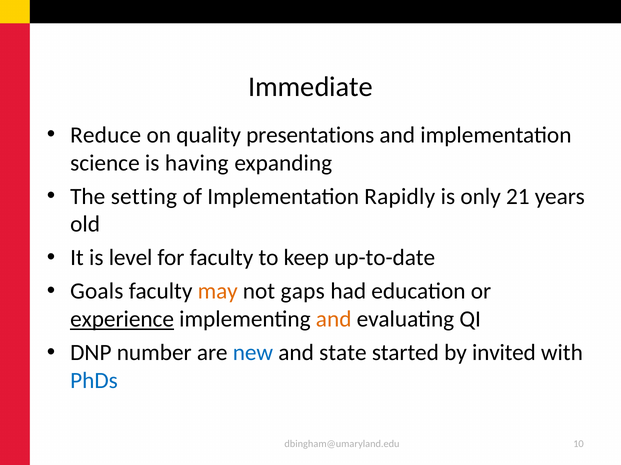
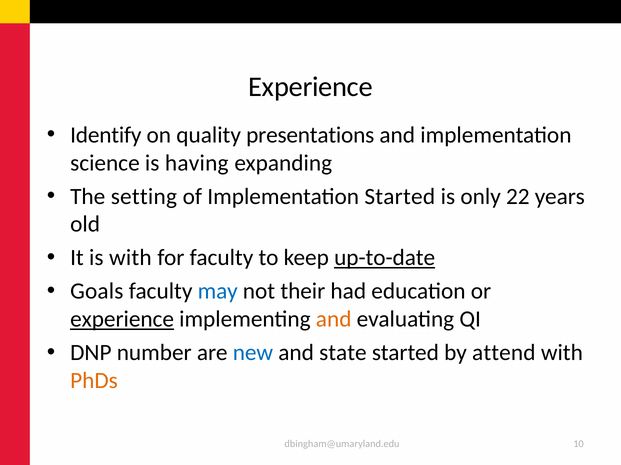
Immediate at (311, 87): Immediate -> Experience
Reduce: Reduce -> Identify
Implementation Rapidly: Rapidly -> Started
21: 21 -> 22
is level: level -> with
up-to-date underline: none -> present
may colour: orange -> blue
gaps: gaps -> their
invited: invited -> attend
PhDs colour: blue -> orange
